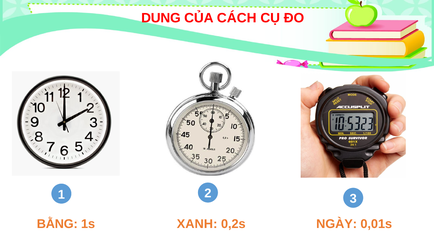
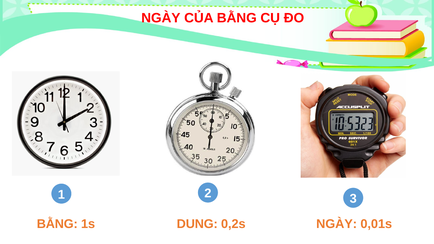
DUNG at (161, 18): DUNG -> NGÀY
CỦA CÁCH: CÁCH -> BẰNG
XANH: XANH -> DUNG
